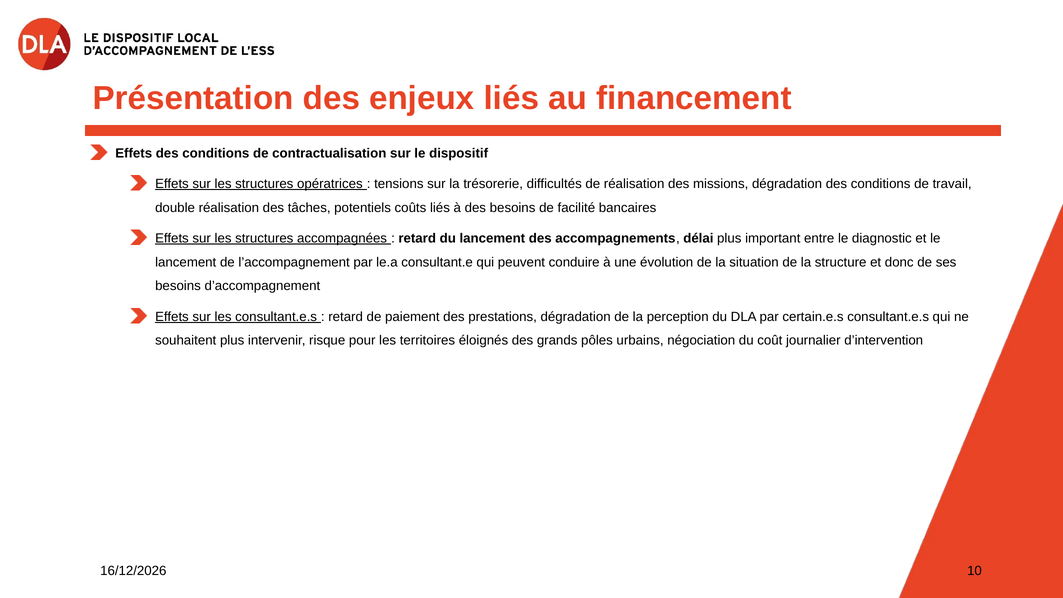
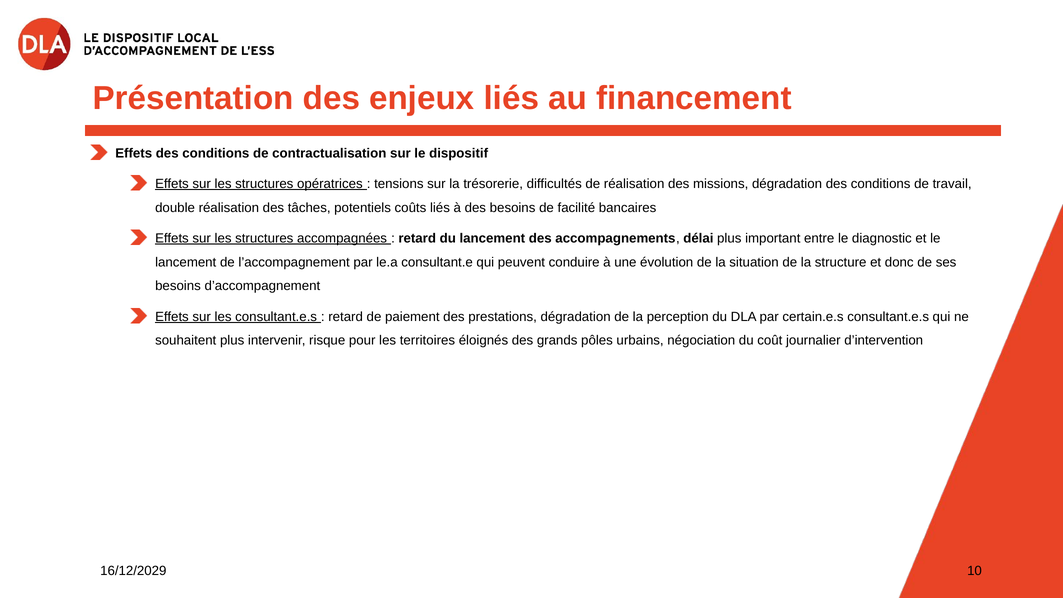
16/12/2026: 16/12/2026 -> 16/12/2029
